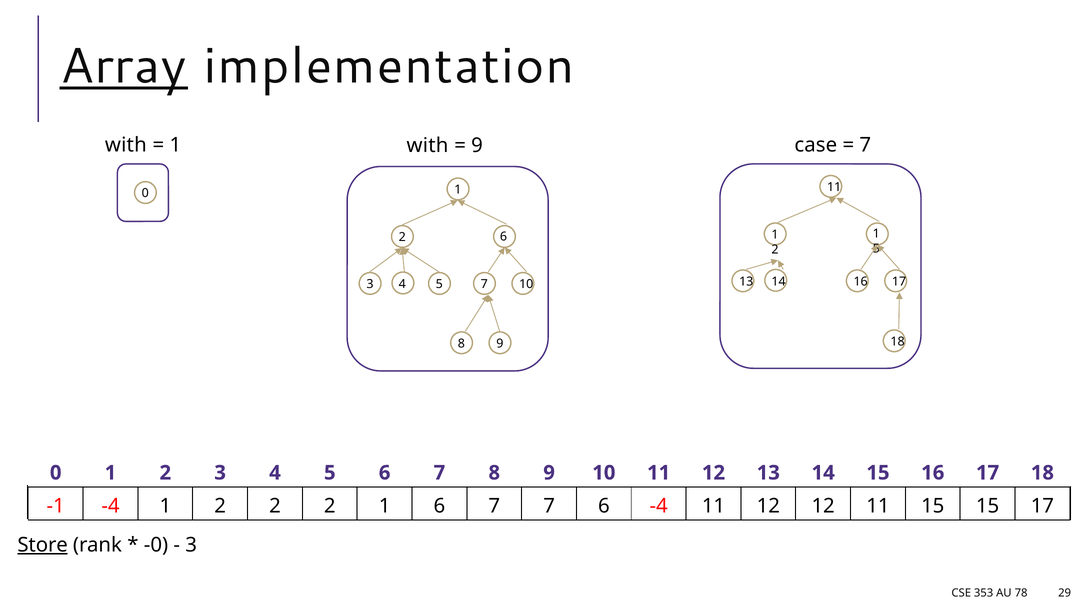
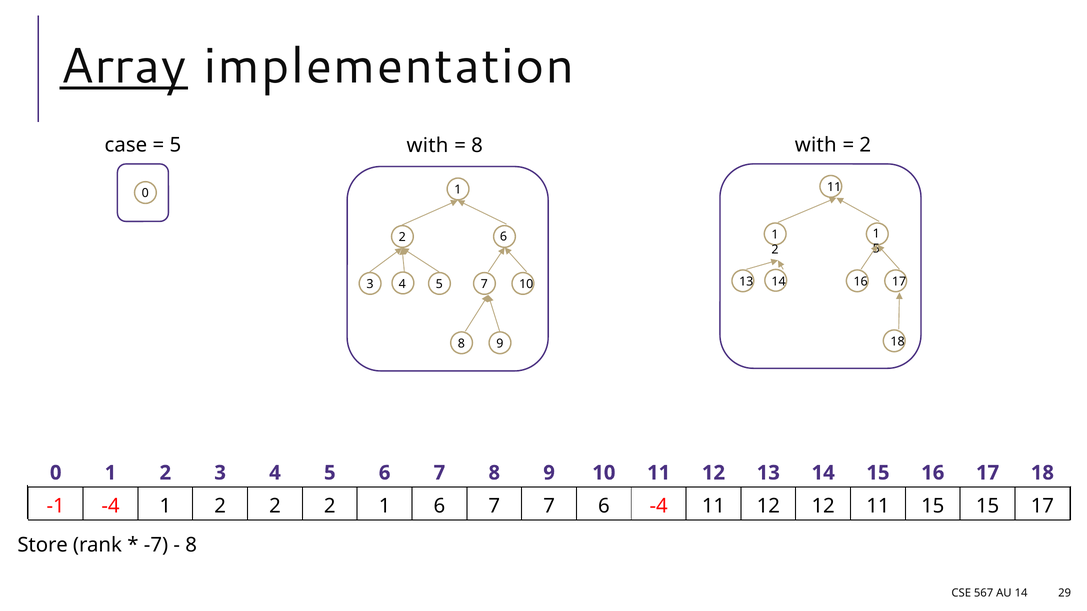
with at (126, 145): with -> case
1 at (175, 145): 1 -> 5
case at (816, 145): case -> with
7 at (865, 145): 7 -> 2
9 at (477, 146): 9 -> 8
Store underline: present -> none
-0: -0 -> -7
3 at (191, 545): 3 -> 8
353: 353 -> 567
AU 78: 78 -> 14
